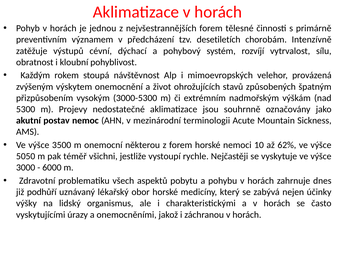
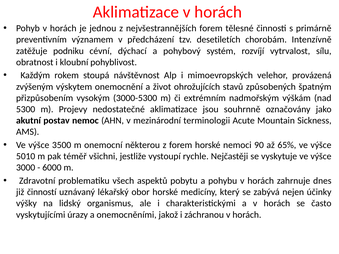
výstupů: výstupů -> podniku
10: 10 -> 90
62%: 62% -> 65%
5050: 5050 -> 5010
podhůří: podhůří -> činností
